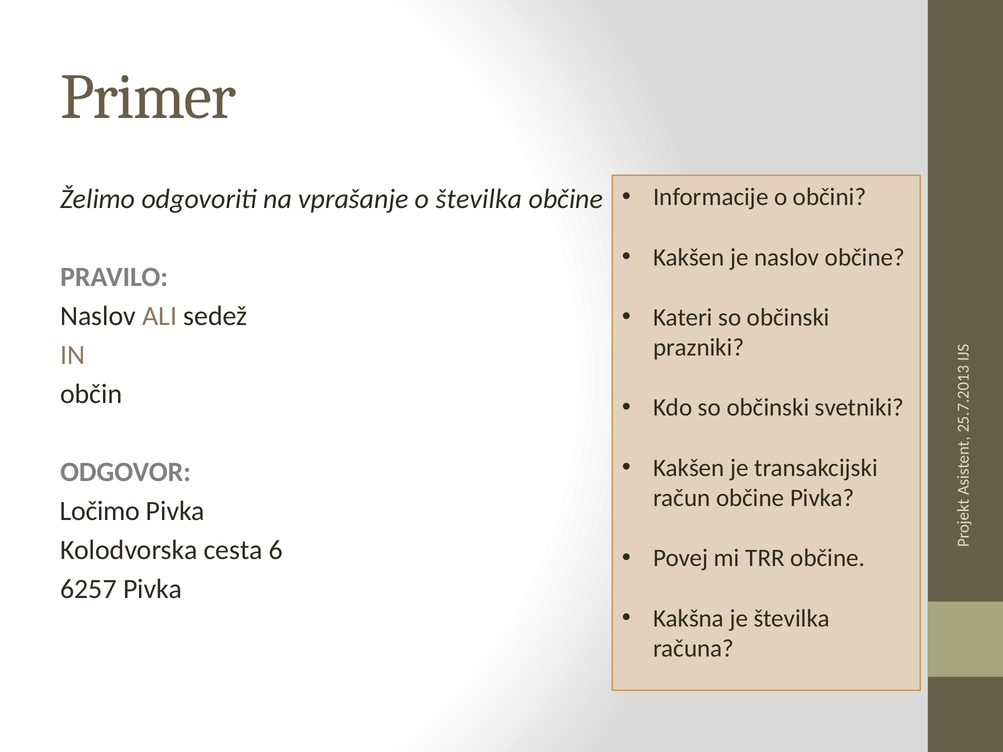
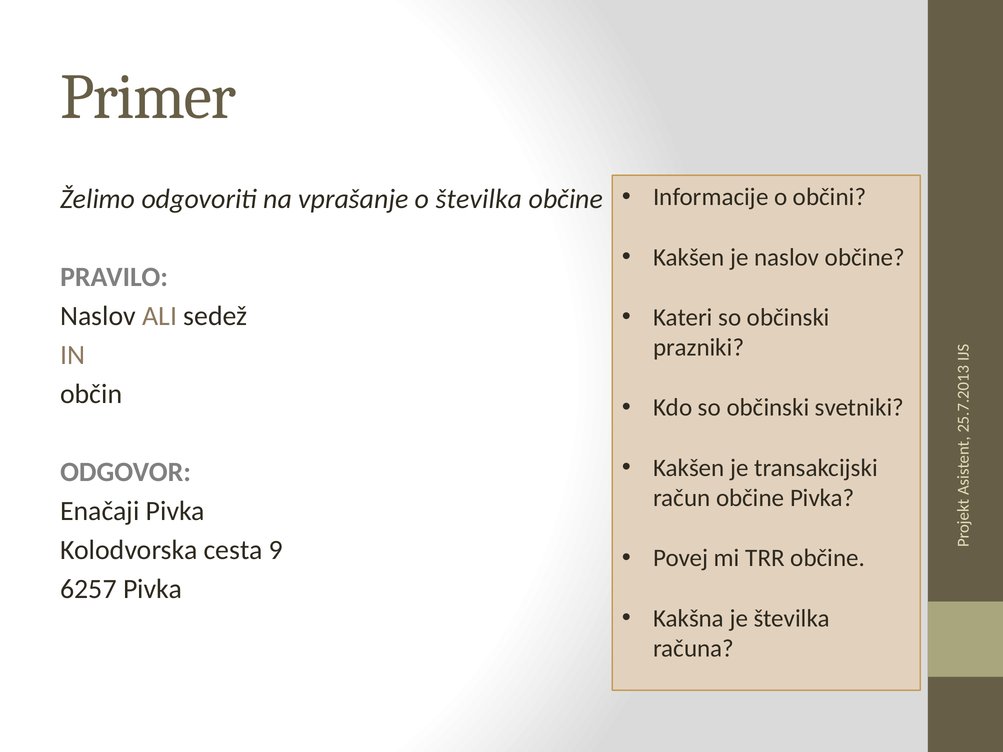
Ločimo: Ločimo -> Enačaji
6: 6 -> 9
